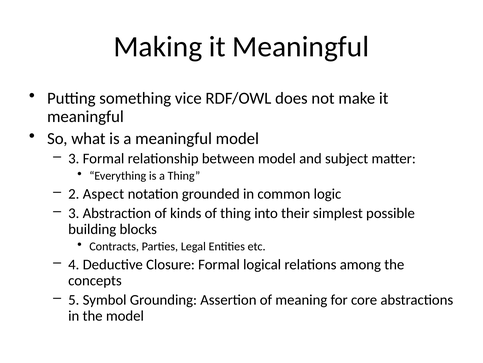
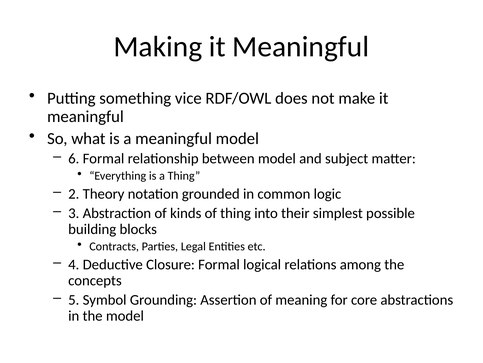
3 at (74, 158): 3 -> 6
Aspect: Aspect -> Theory
